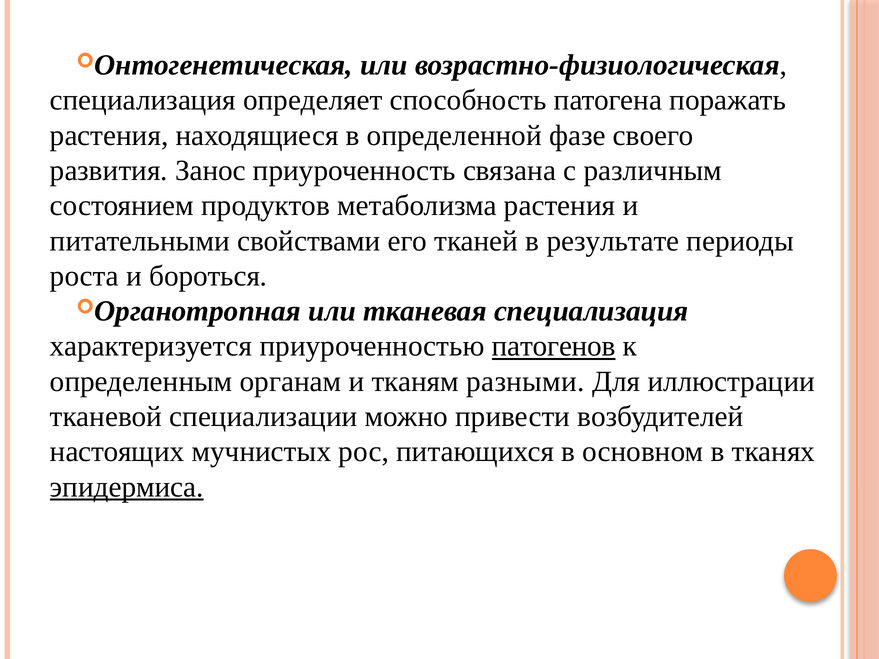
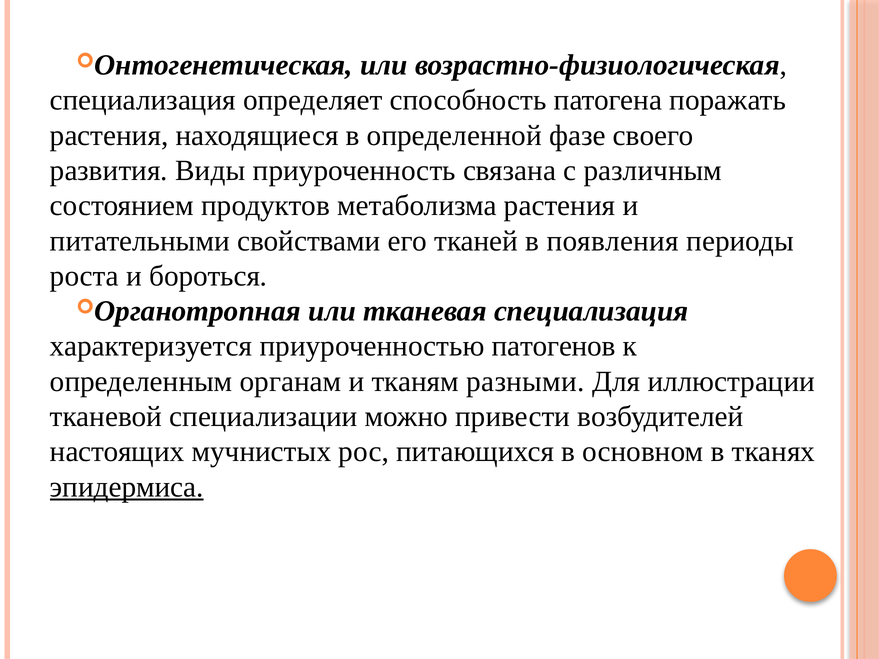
Занос: Занос -> Виды
результате: результате -> появления
патогенов underline: present -> none
